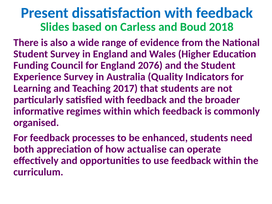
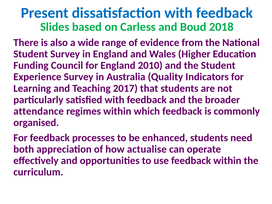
2076: 2076 -> 2010
informative: informative -> attendance
